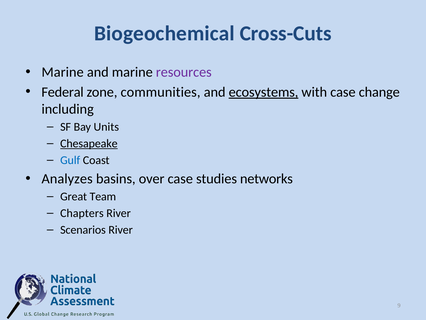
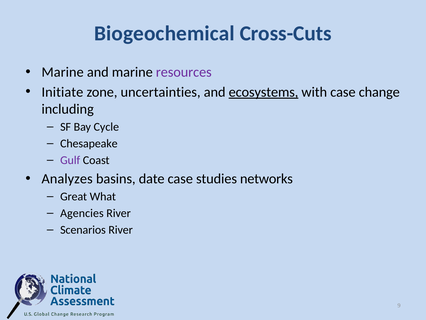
Federal: Federal -> Initiate
communities: communities -> uncertainties
Units: Units -> Cycle
Chesapeake underline: present -> none
Gulf colour: blue -> purple
over: over -> date
Team: Team -> What
Chapters: Chapters -> Agencies
